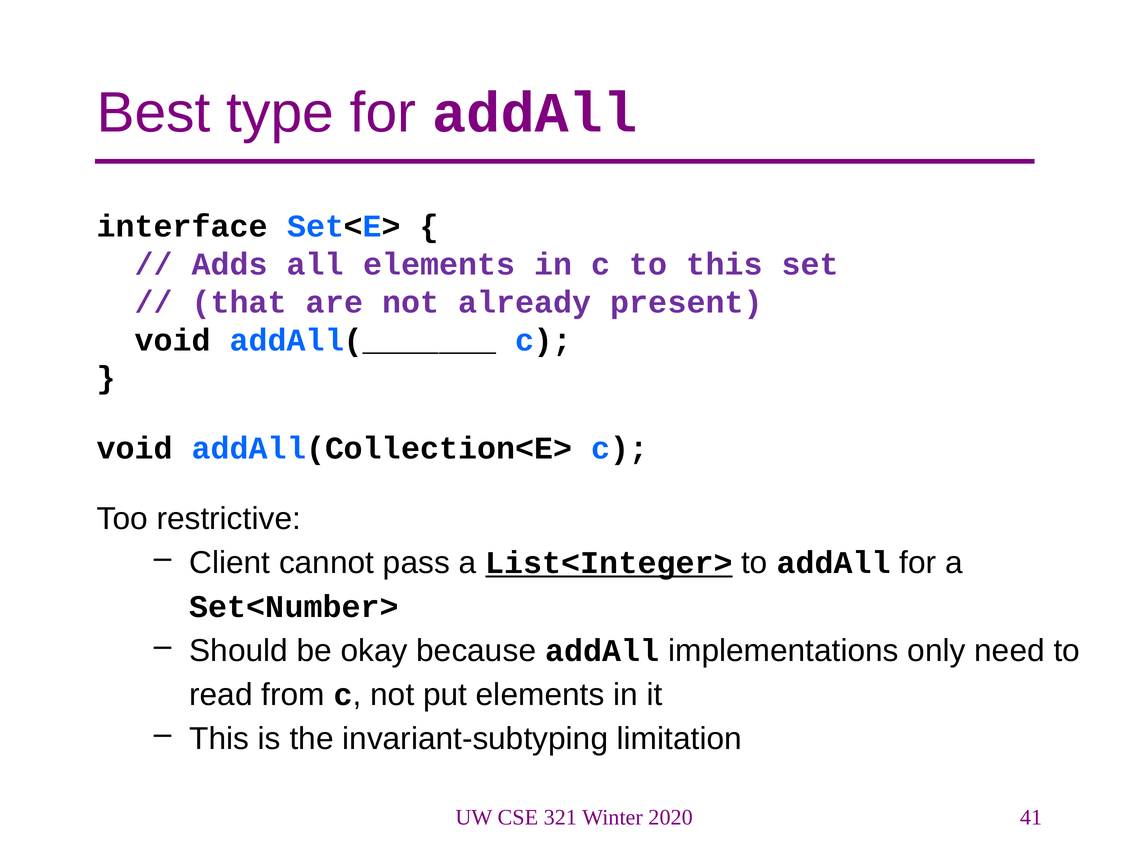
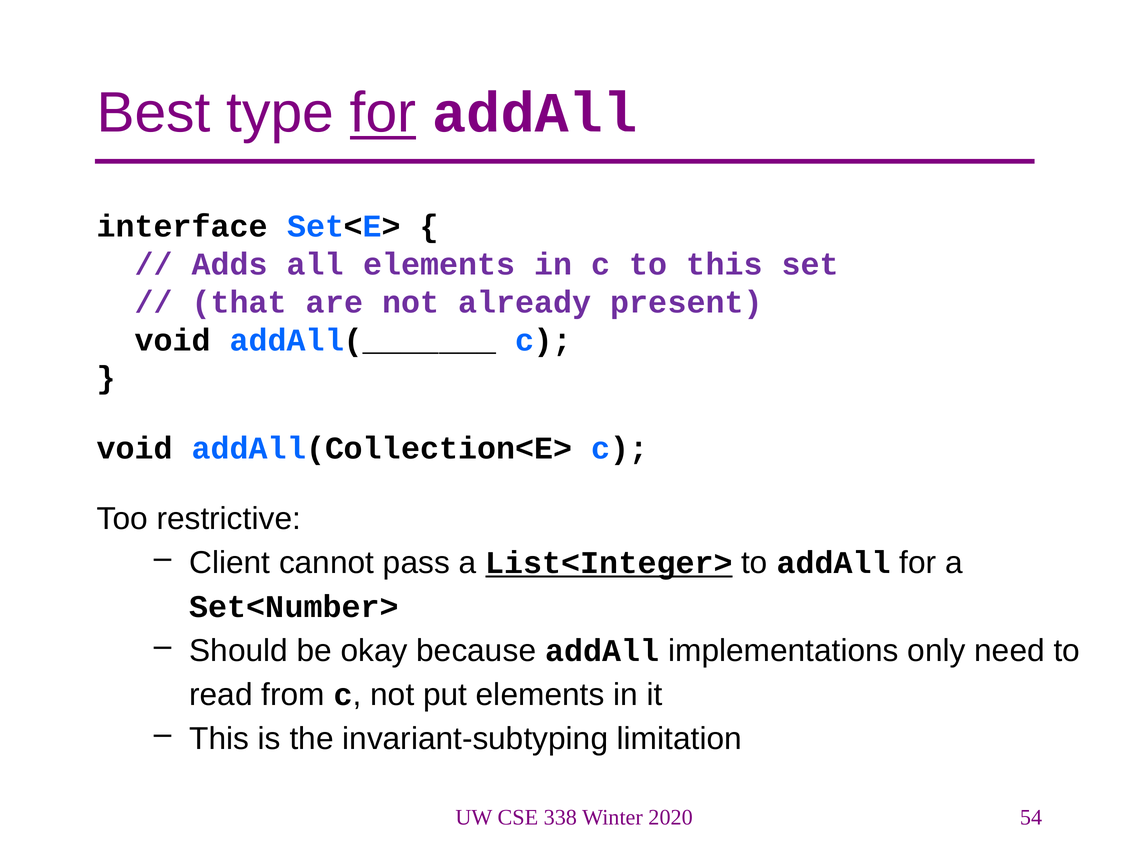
for at (383, 113) underline: none -> present
321: 321 -> 338
41: 41 -> 54
